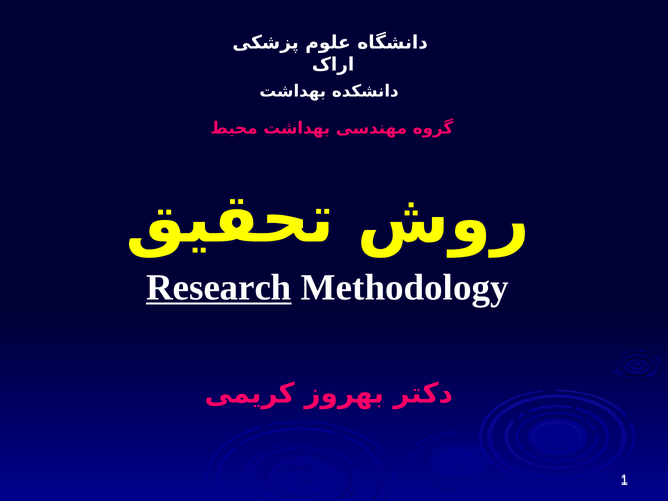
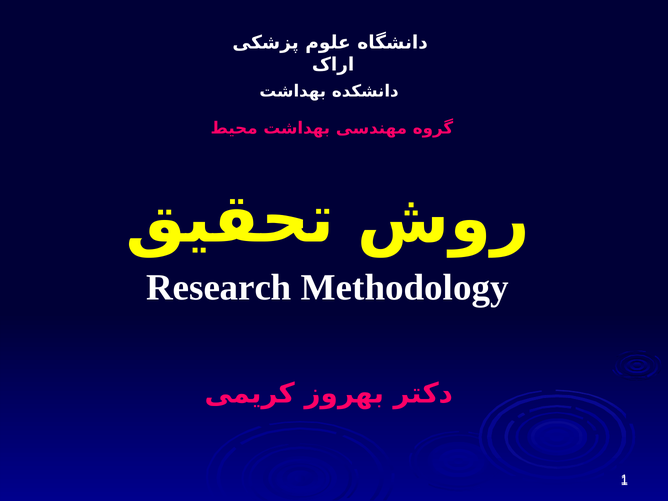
Research underline: present -> none
